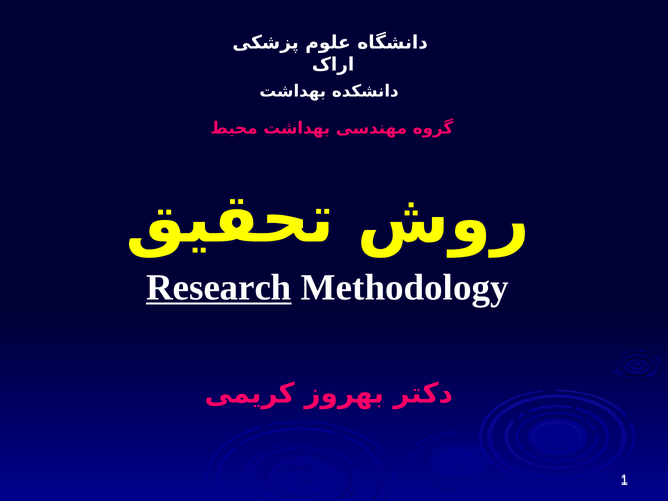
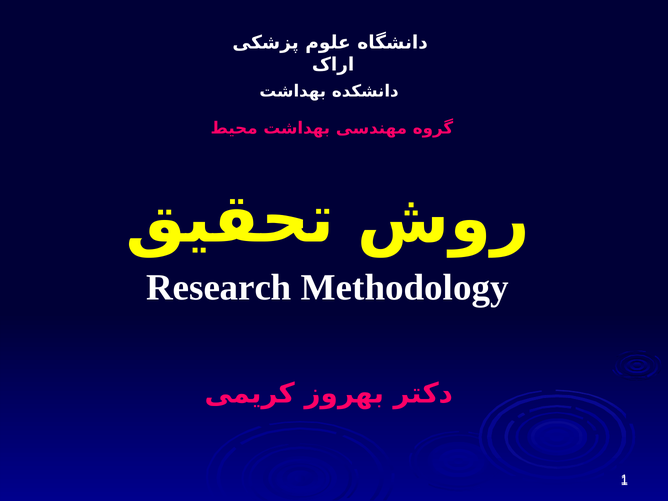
Research underline: present -> none
